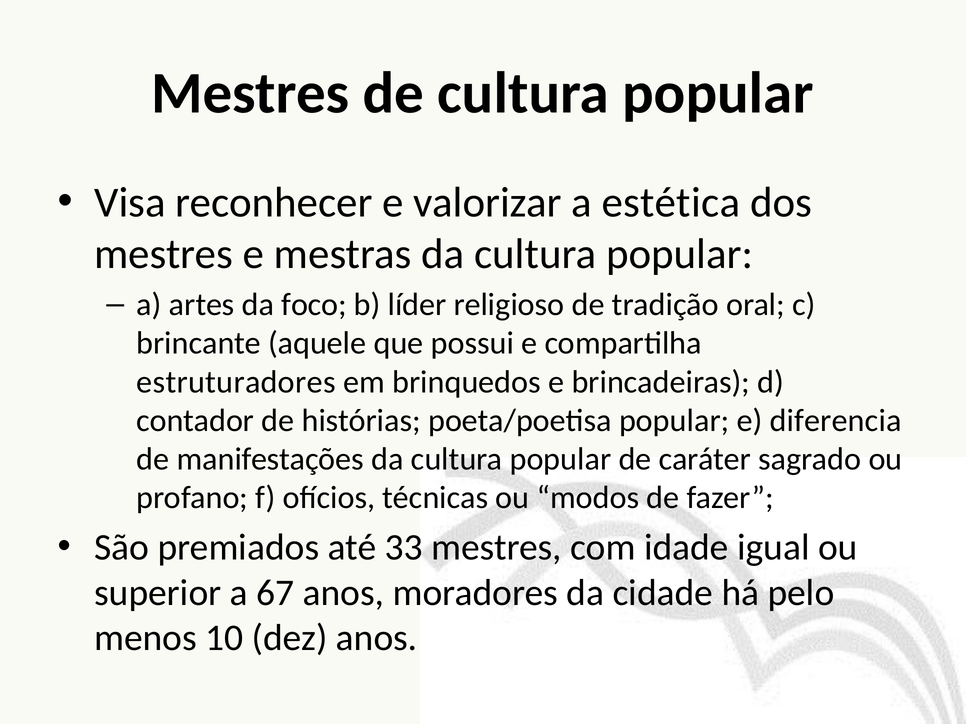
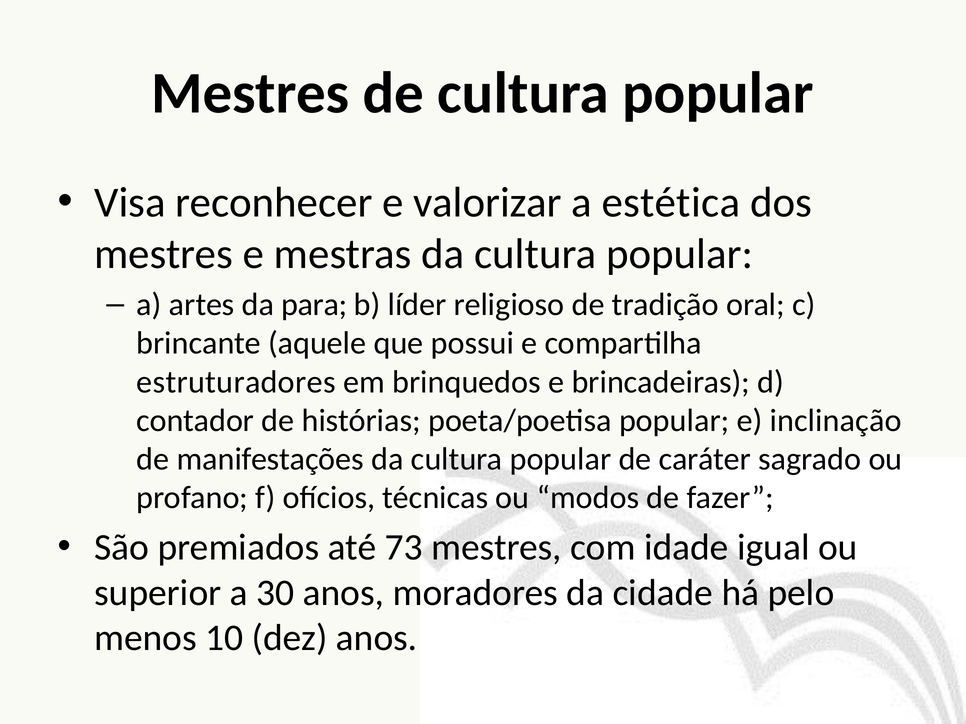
foco: foco -> para
diferencia: diferencia -> inclinação
33: 33 -> 73
67: 67 -> 30
